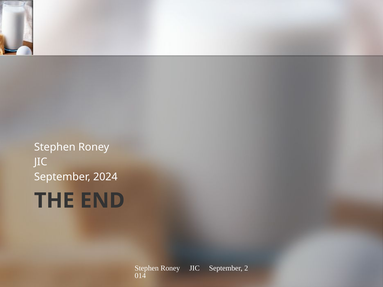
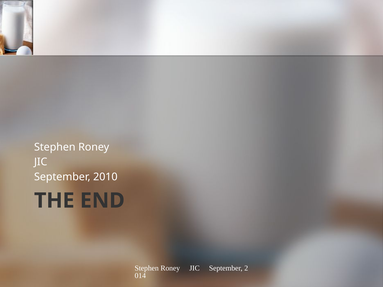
2024: 2024 -> 2010
